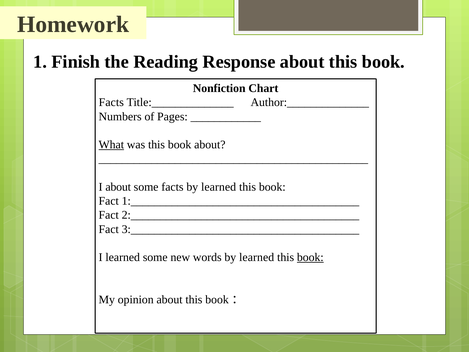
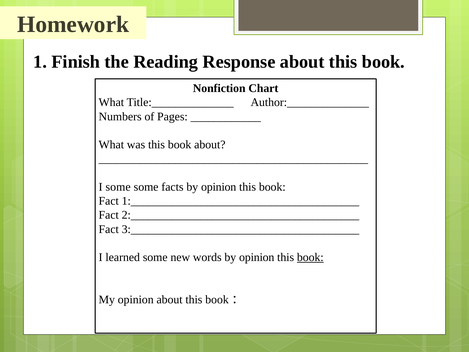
Facts at (111, 102): Facts -> What
What at (111, 145) underline: present -> none
I about: about -> some
facts by learned: learned -> opinion
words by learned: learned -> opinion
